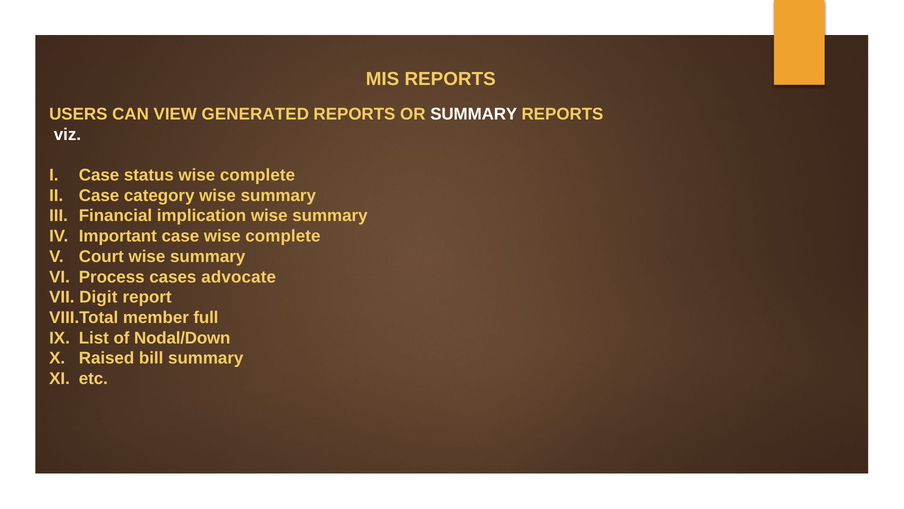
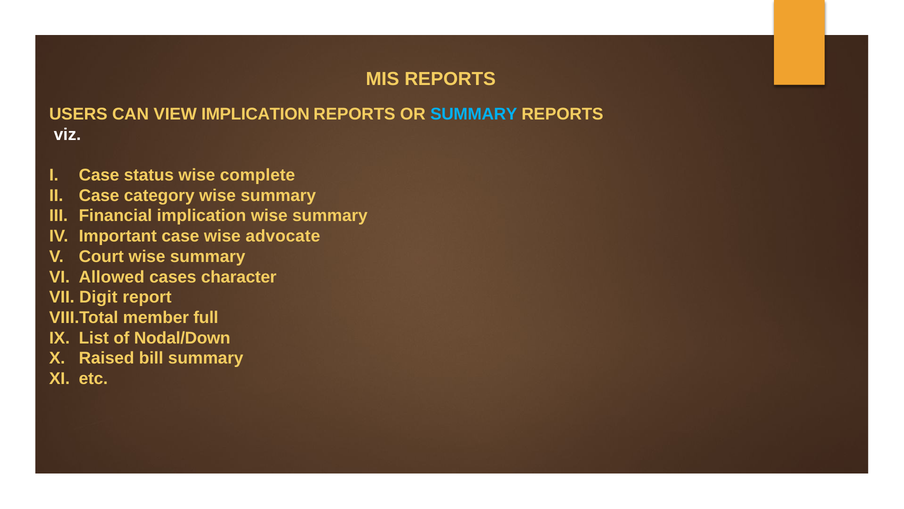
VIEW GENERATED: GENERATED -> IMPLICATION
SUMMARY at (474, 114) colour: white -> light blue
case wise complete: complete -> advocate
Process: Process -> Allowed
advocate: advocate -> character
